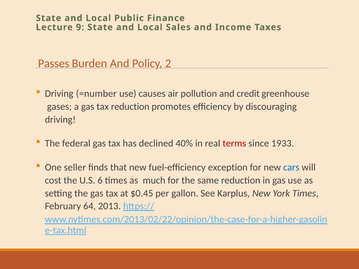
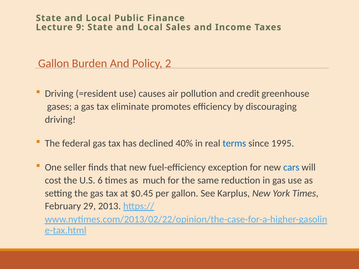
Passes at (54, 63): Passes -> Gallon
=number: =number -> =resident
tax reduction: reduction -> eliminate
terms colour: red -> blue
1933: 1933 -> 1995
64: 64 -> 29
